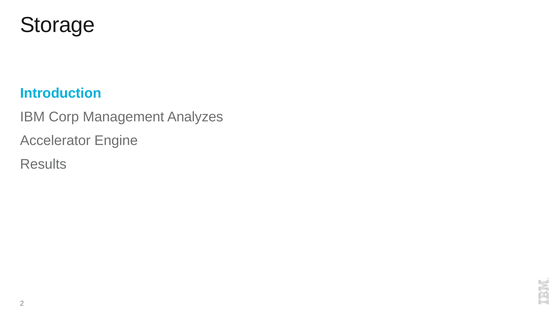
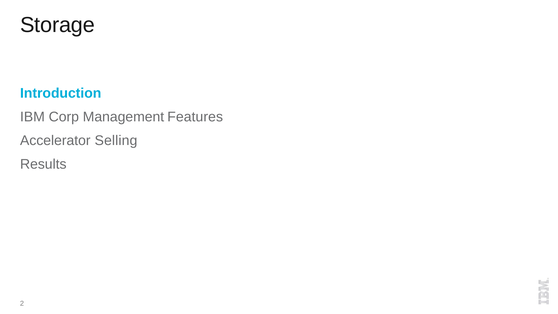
Analyzes: Analyzes -> Features
Engine: Engine -> Selling
